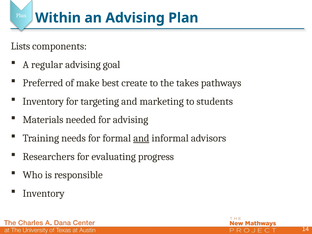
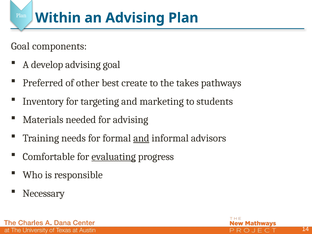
Lists at (20, 46): Lists -> Goal
regular: regular -> develop
make: make -> other
Researchers: Researchers -> Comfortable
evaluating underline: none -> present
Inventory at (44, 193): Inventory -> Necessary
